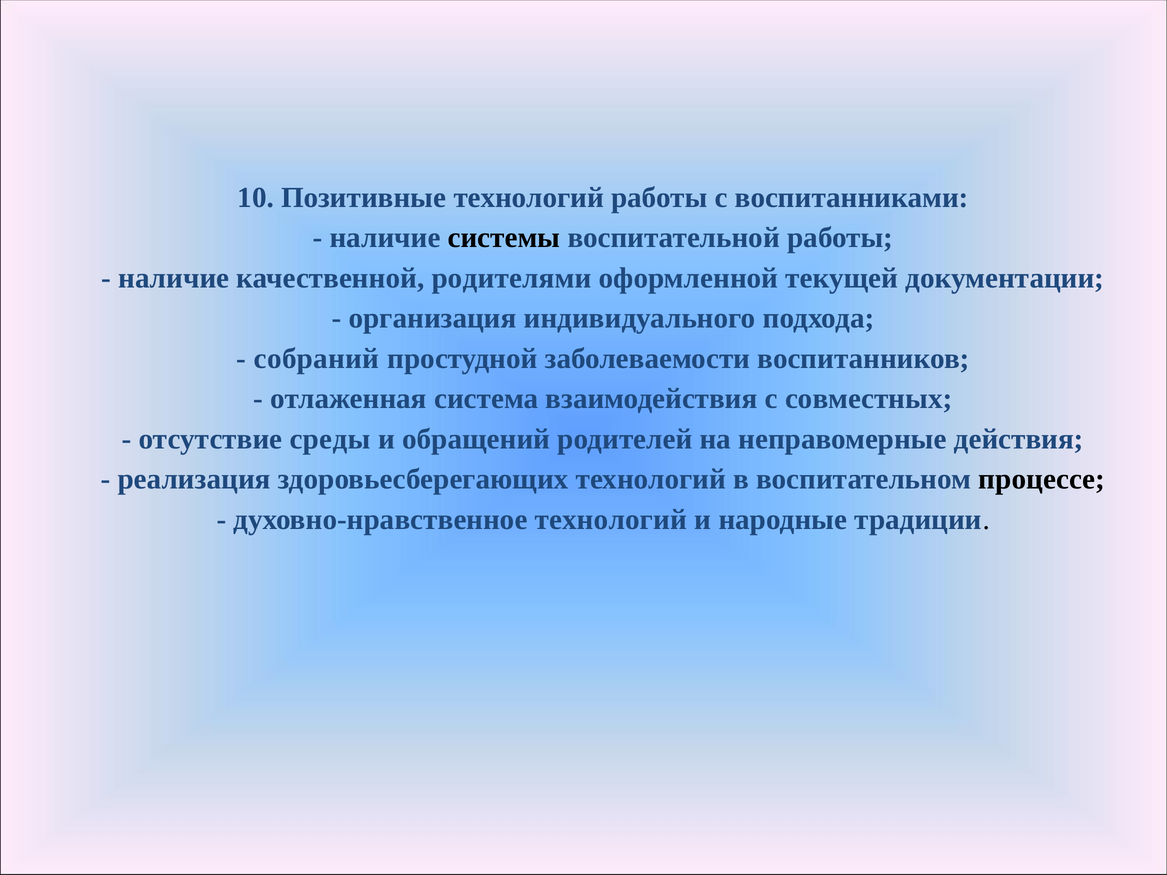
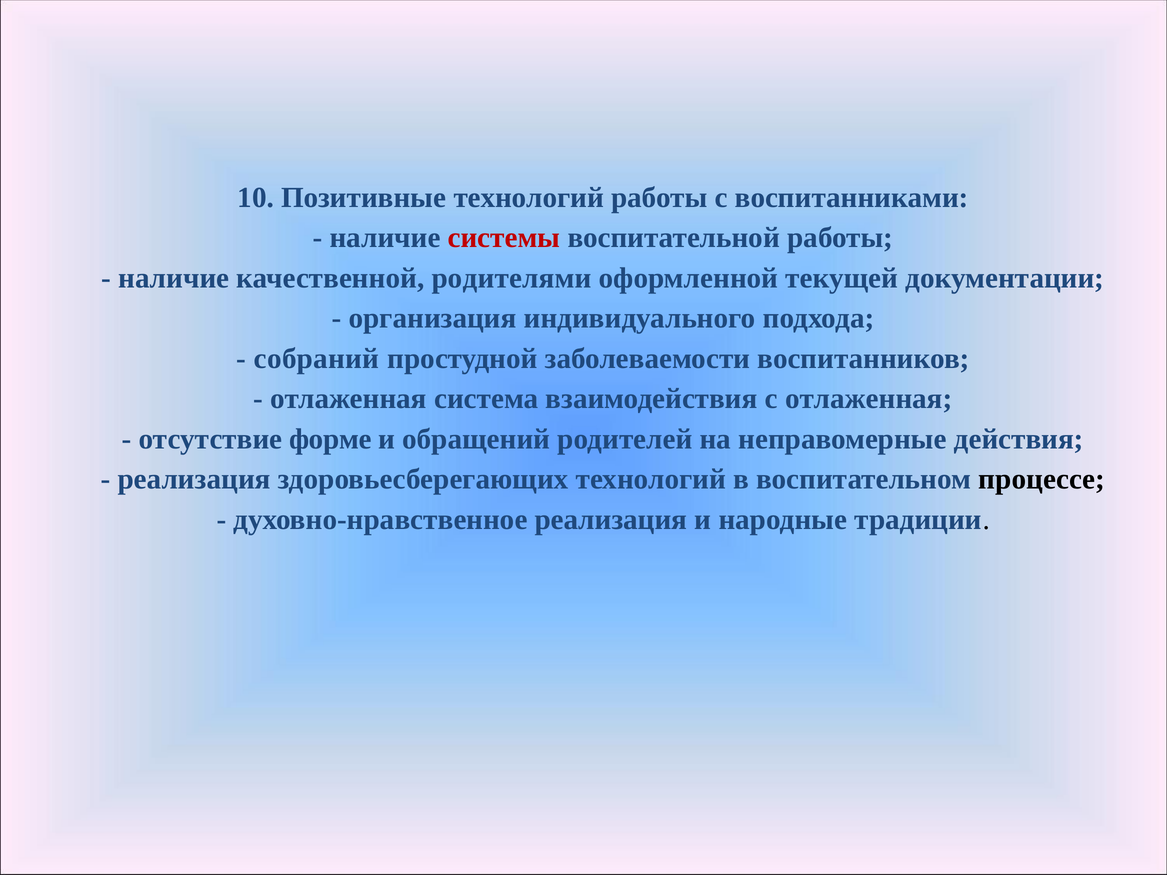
системы colour: black -> red
с совместных: совместных -> отлаженная
среды: среды -> форме
духовно-нравственное технологий: технологий -> реализация
